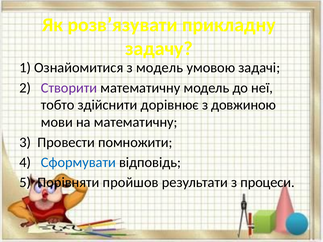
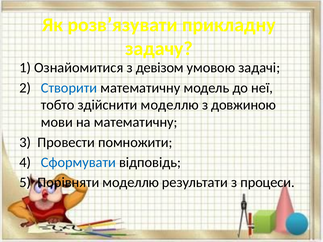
з модель: модель -> девізом
Створити colour: purple -> blue
здійснити дорівнює: дорівнює -> моделлю
Порівняти пройшов: пройшов -> моделлю
